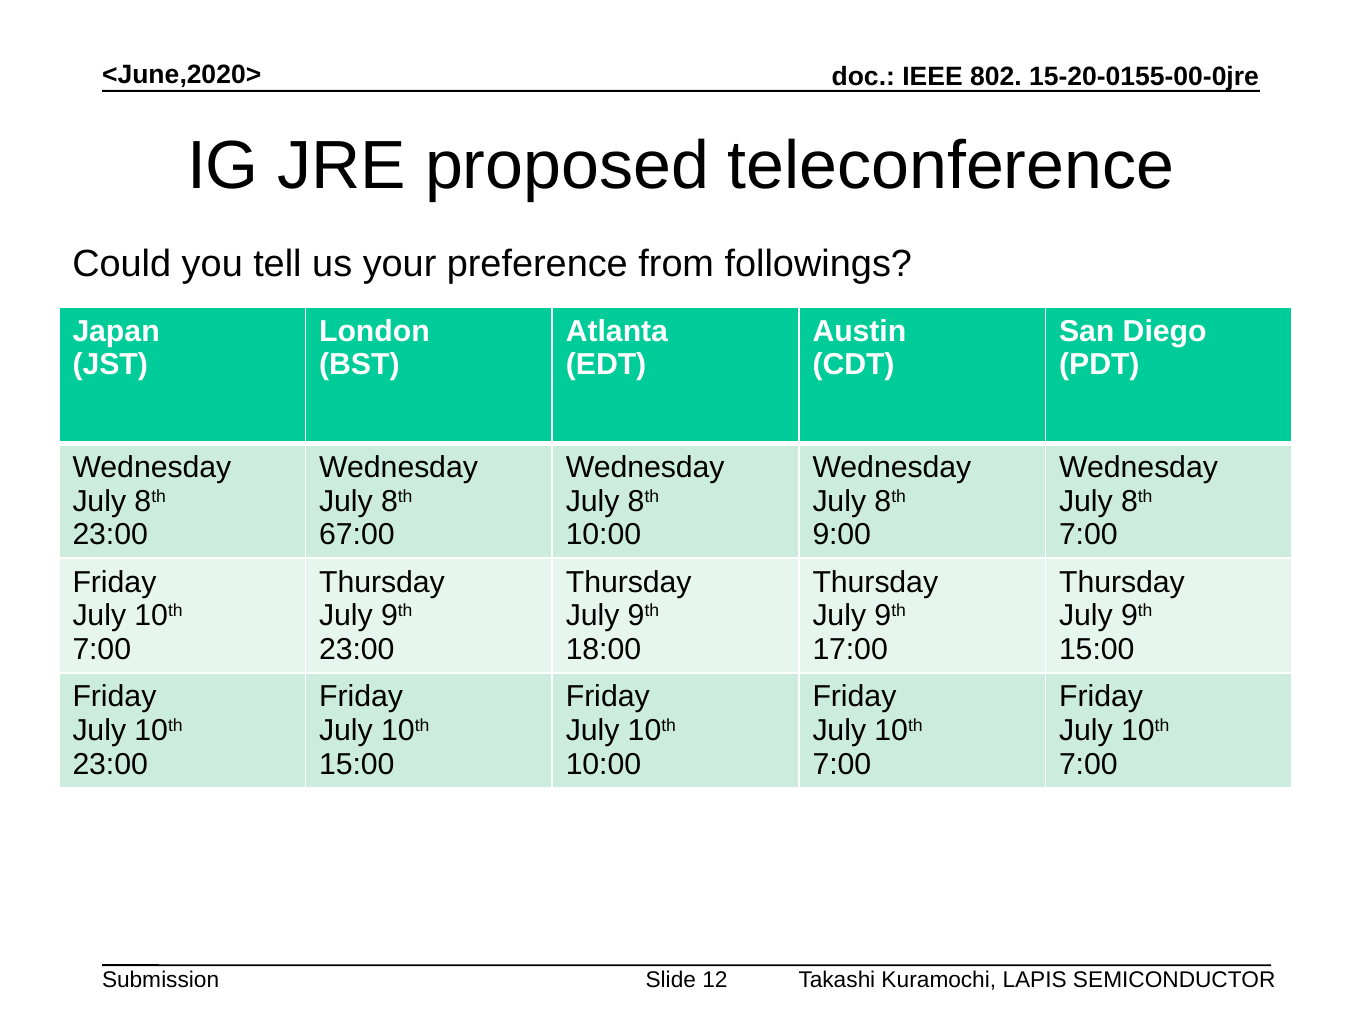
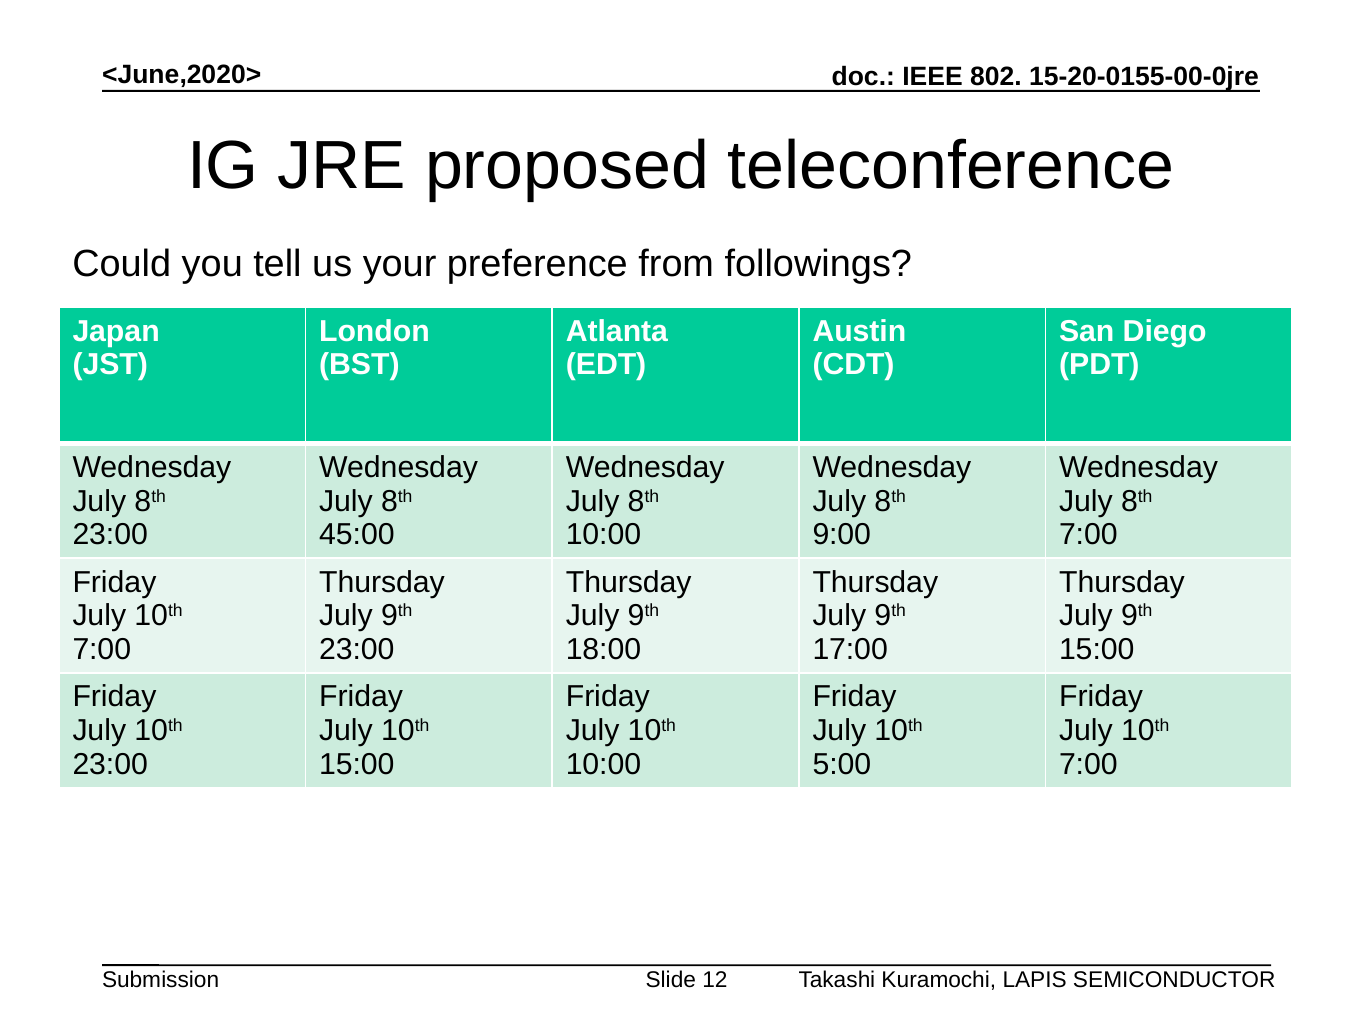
67:00: 67:00 -> 45:00
7:00 at (842, 764): 7:00 -> 5:00
